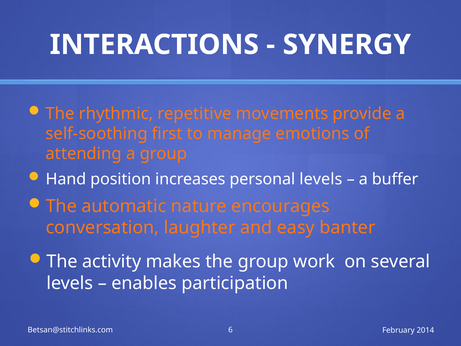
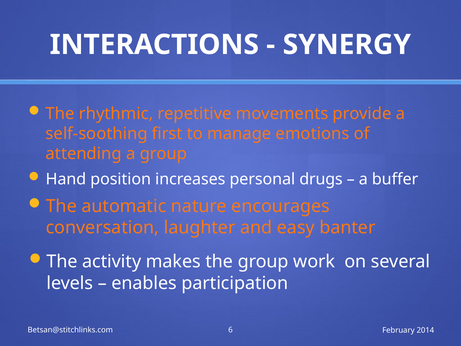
personal levels: levels -> drugs
